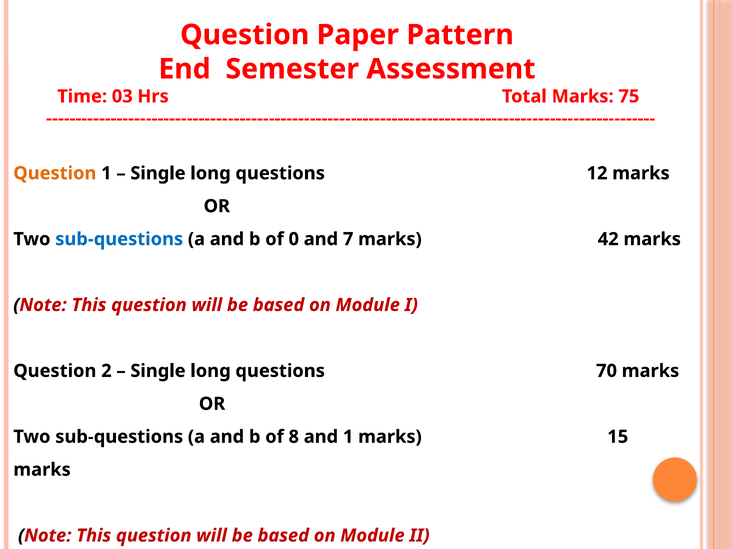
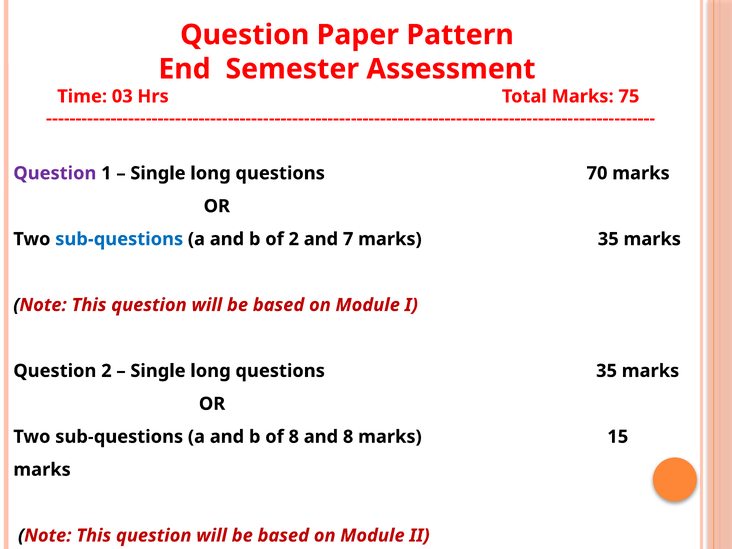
Question at (55, 173) colour: orange -> purple
12: 12 -> 70
of 0: 0 -> 2
marks 42: 42 -> 35
questions 70: 70 -> 35
and 1: 1 -> 8
